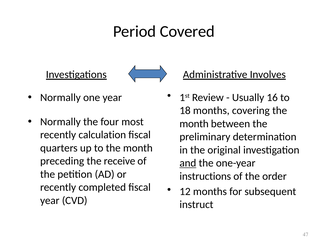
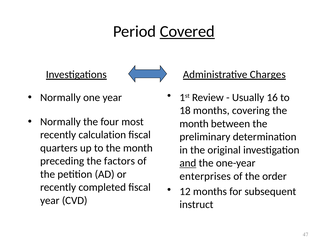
Covered underline: none -> present
Involves: Involves -> Charges
receive: receive -> factors
instructions: instructions -> enterprises
